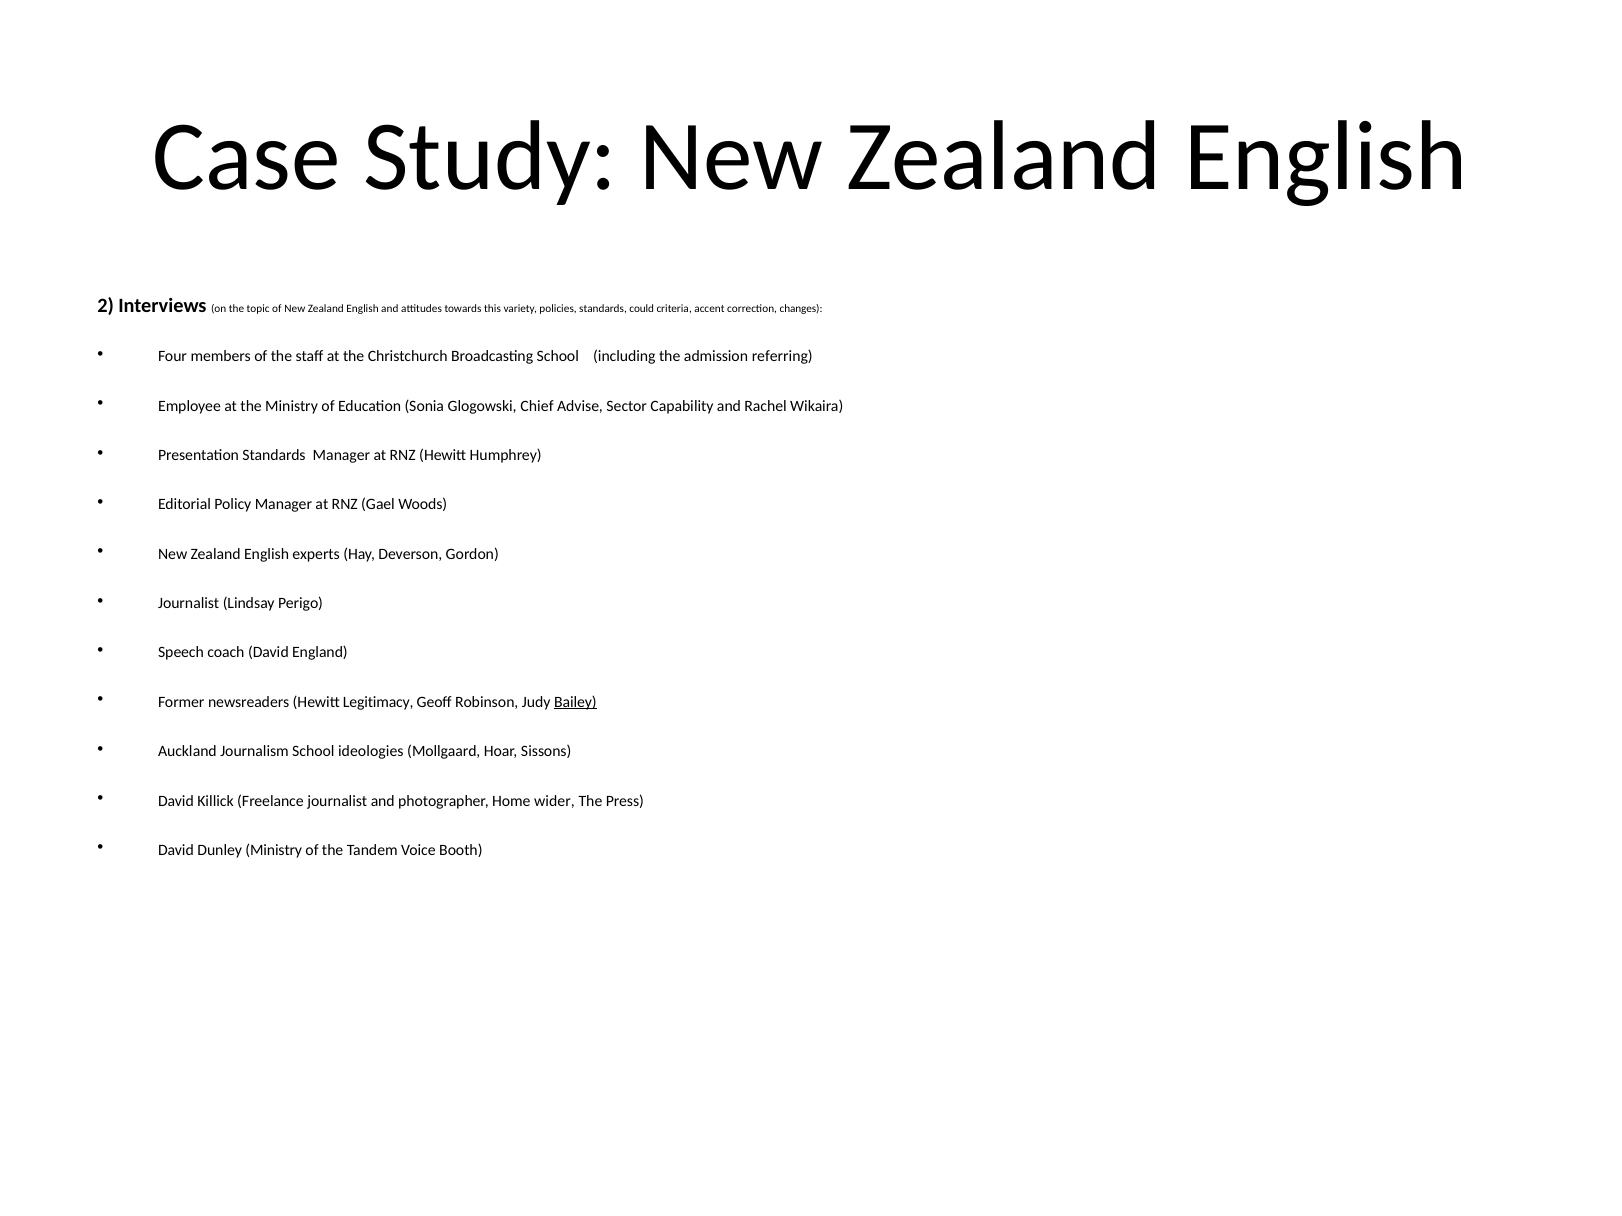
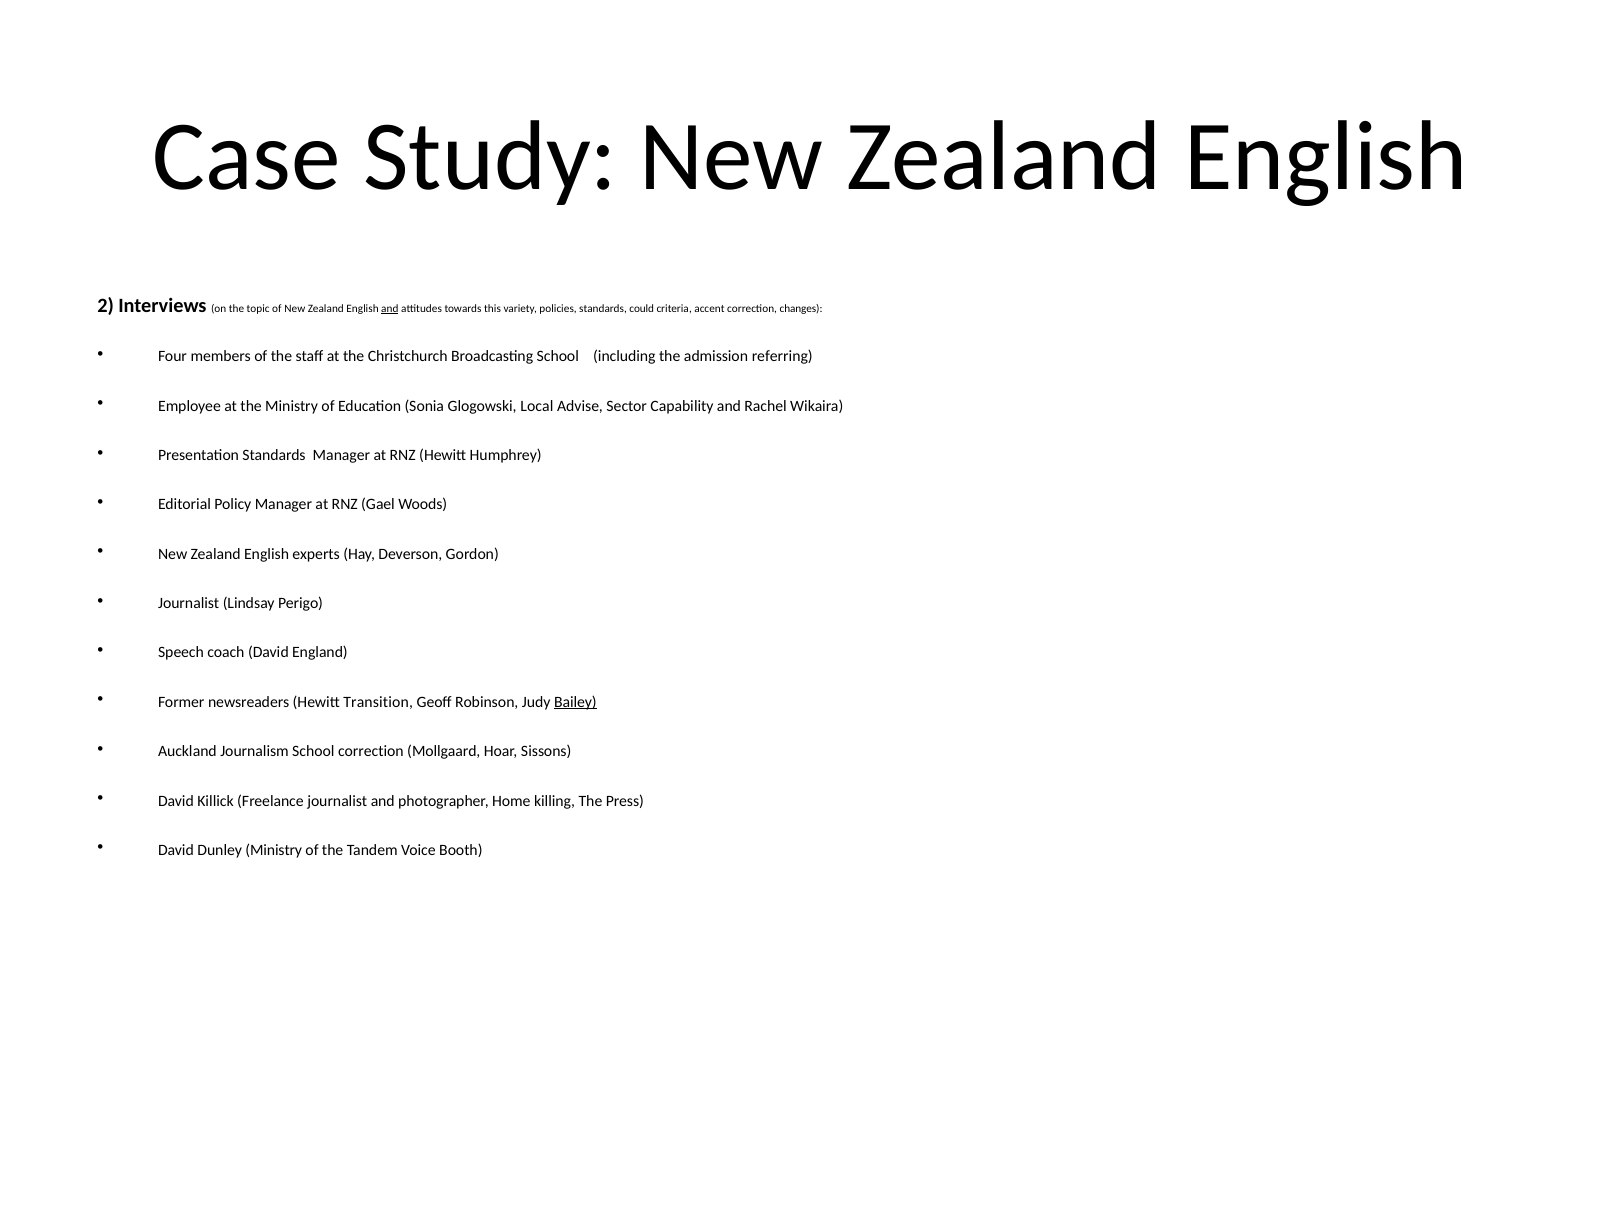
and at (390, 309) underline: none -> present
Chief: Chief -> Local
Legitimacy: Legitimacy -> Transition
School ideologies: ideologies -> correction
wider: wider -> killing
